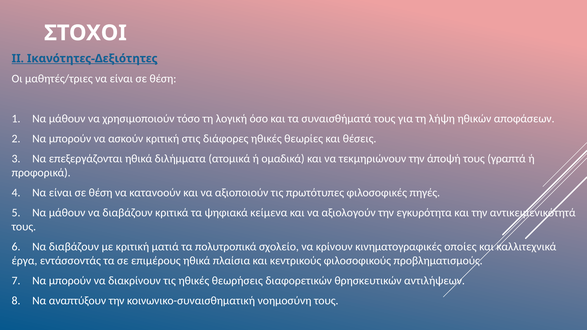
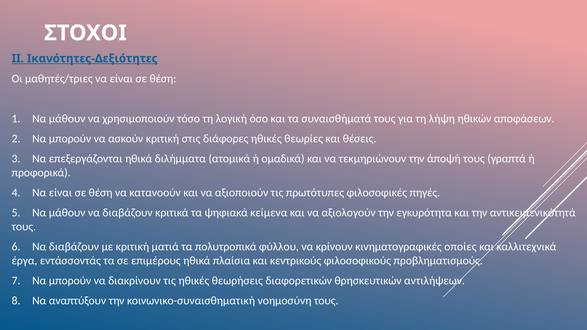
σχολείο: σχολείο -> φύλλου
